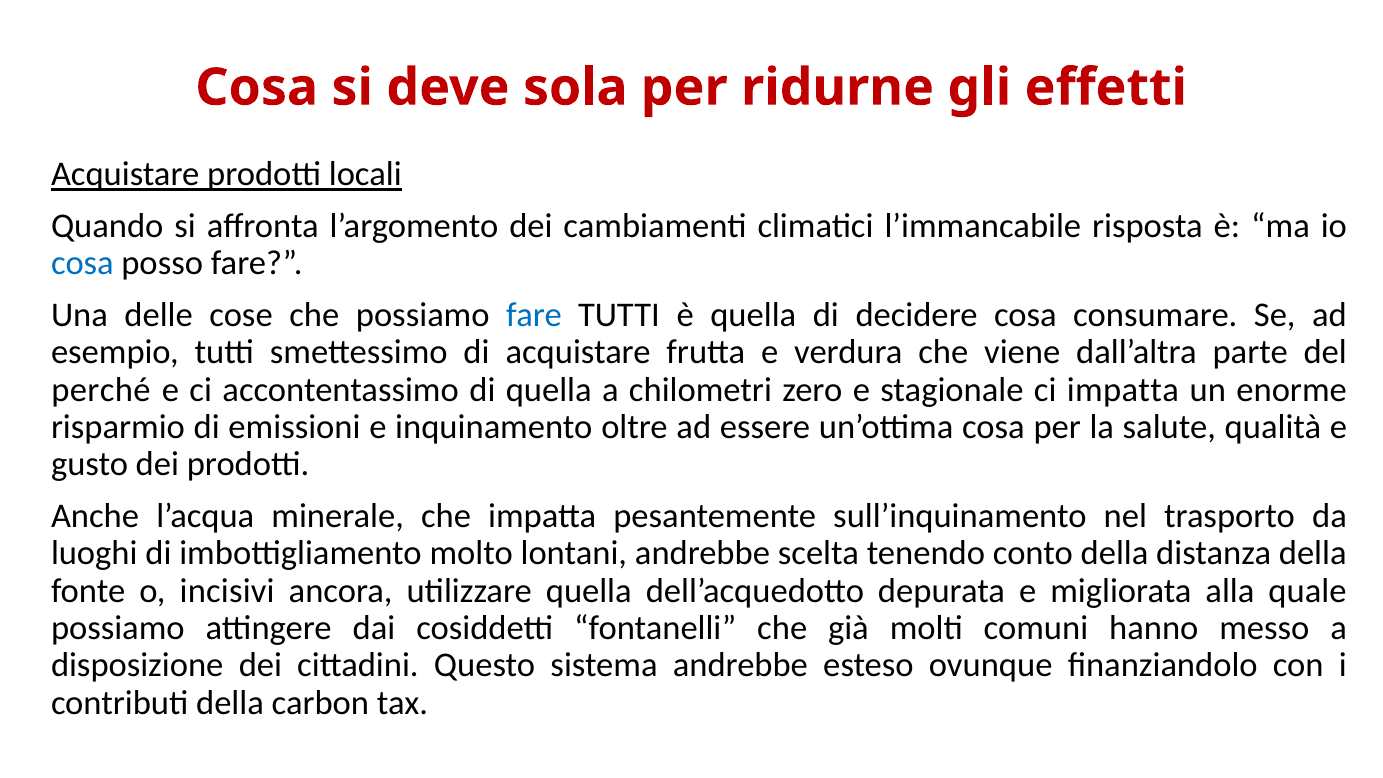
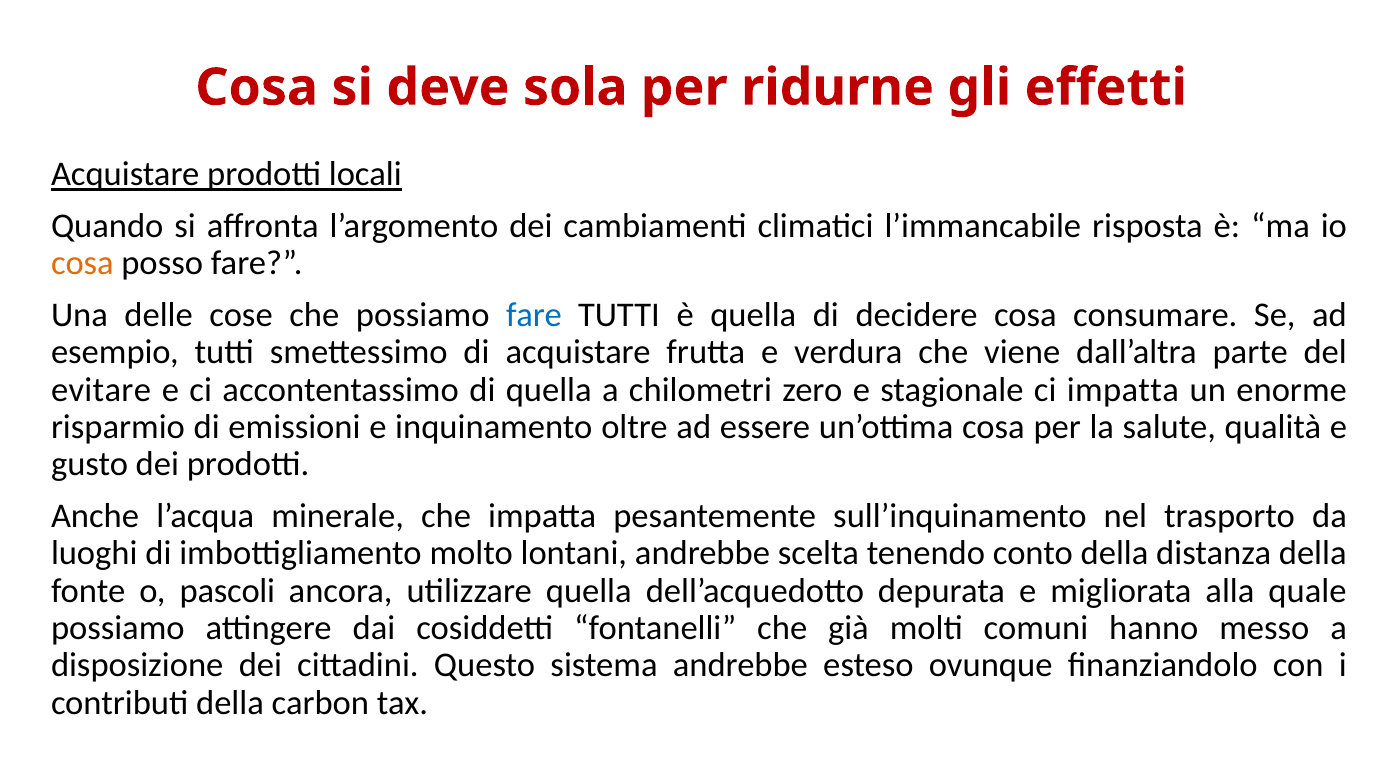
cosa at (82, 263) colour: blue -> orange
perché: perché -> evitare
incisivi: incisivi -> pascoli
